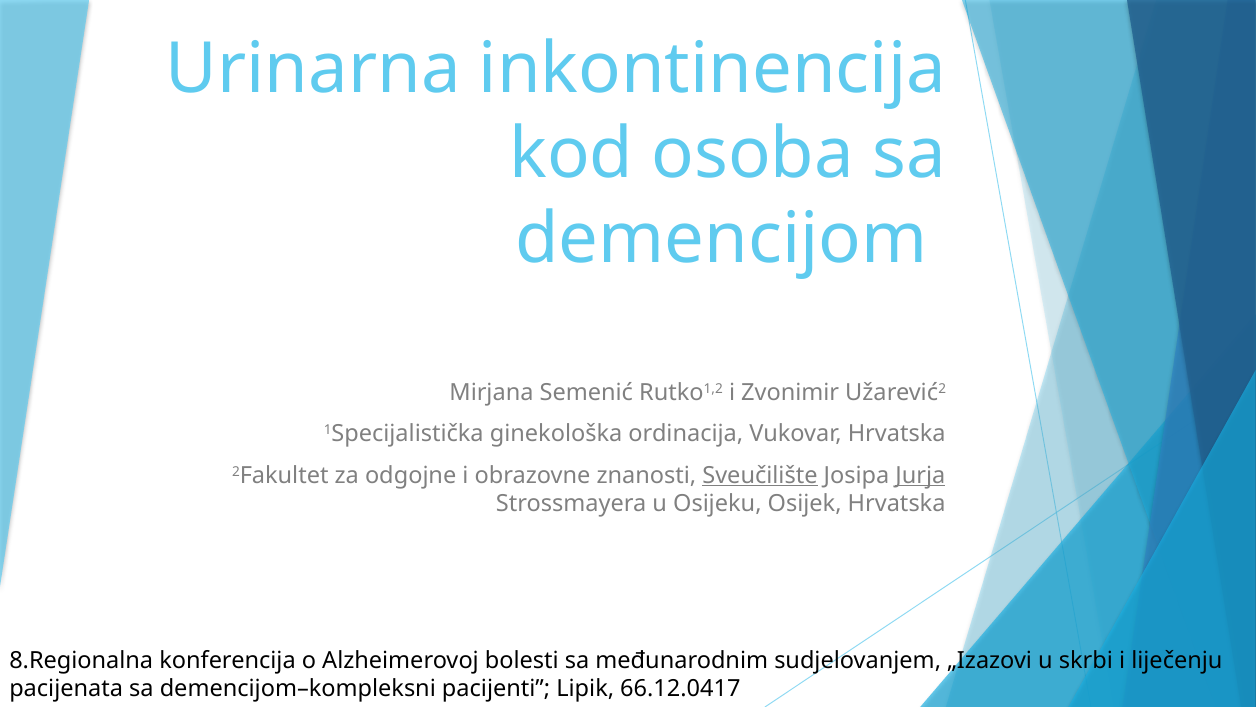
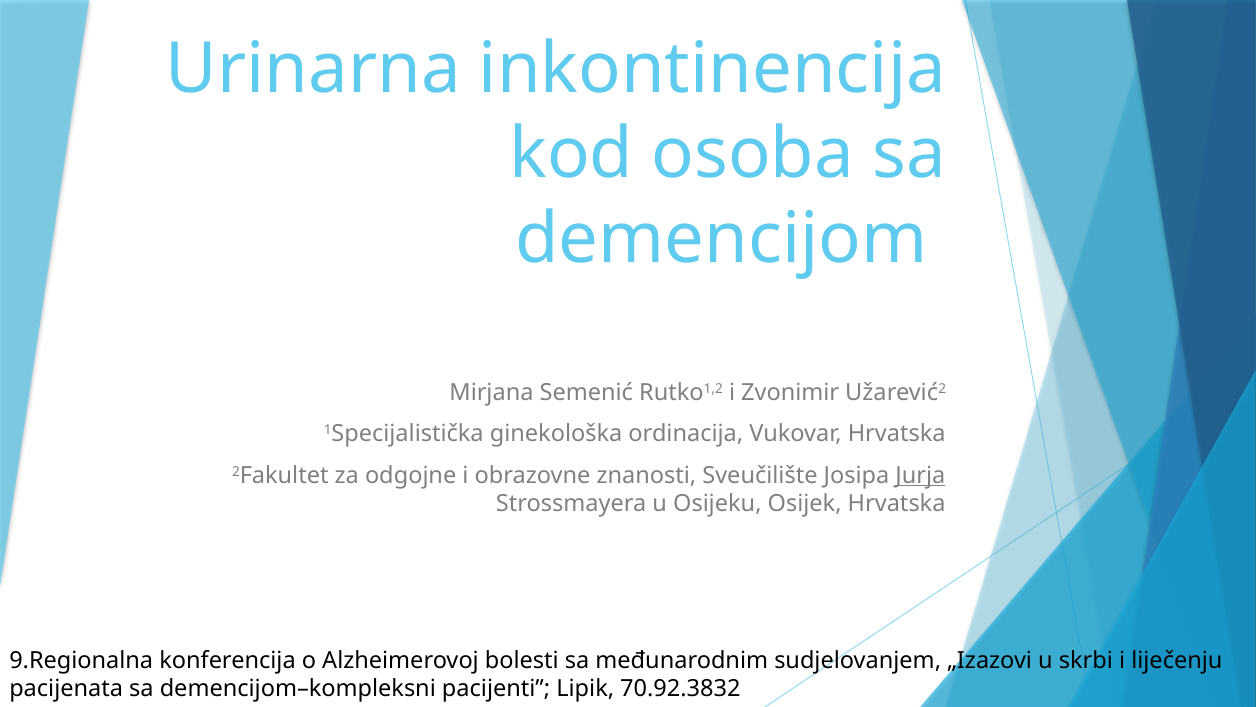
Sveučilište underline: present -> none
8.Regionalna: 8.Regionalna -> 9.Regionalna
66.12.0417: 66.12.0417 -> 70.92.3832
